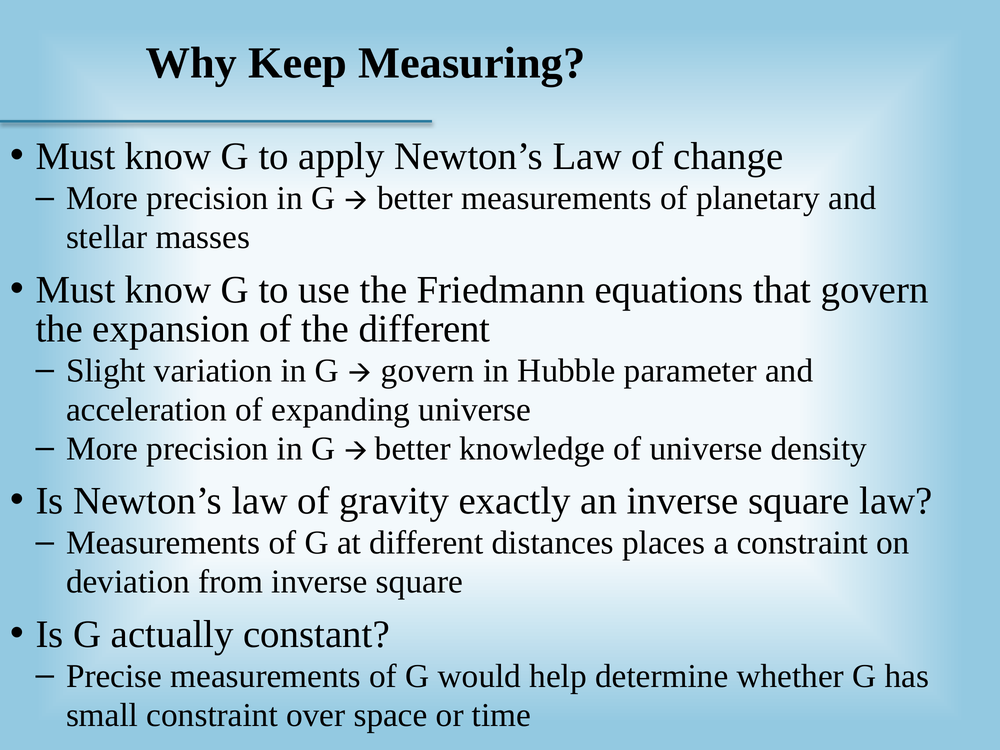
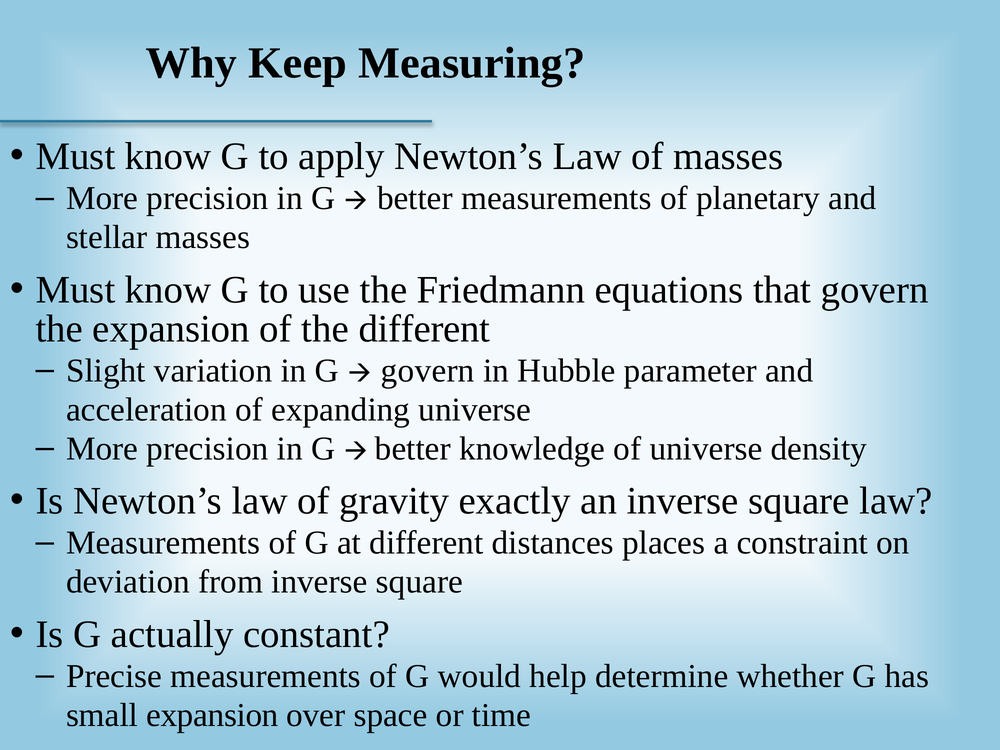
of change: change -> masses
small constraint: constraint -> expansion
